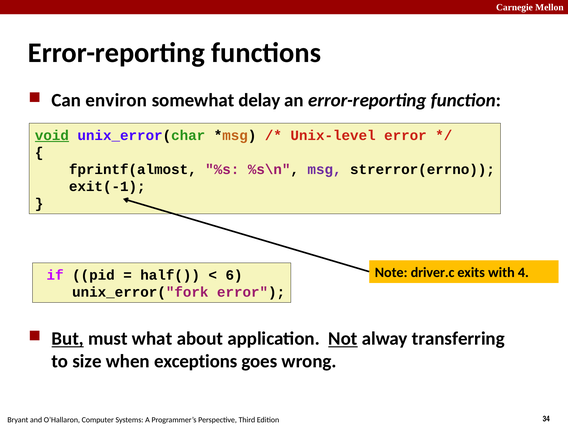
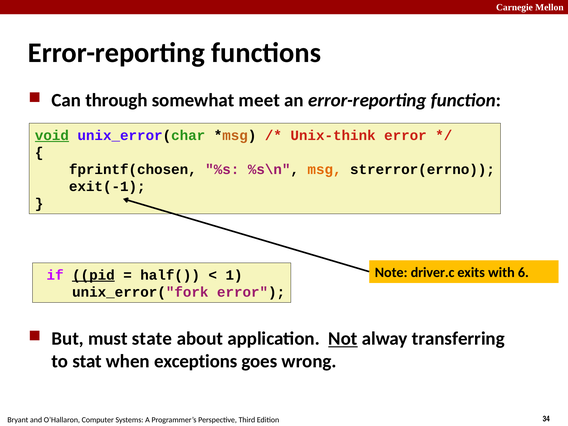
environ: environ -> through
delay: delay -> meet
Unix-level: Unix-level -> Unix-think
fprintf(almost: fprintf(almost -> fprintf(chosen
msg colour: purple -> orange
4: 4 -> 6
pid underline: none -> present
6: 6 -> 1
But underline: present -> none
what: what -> state
size: size -> stat
